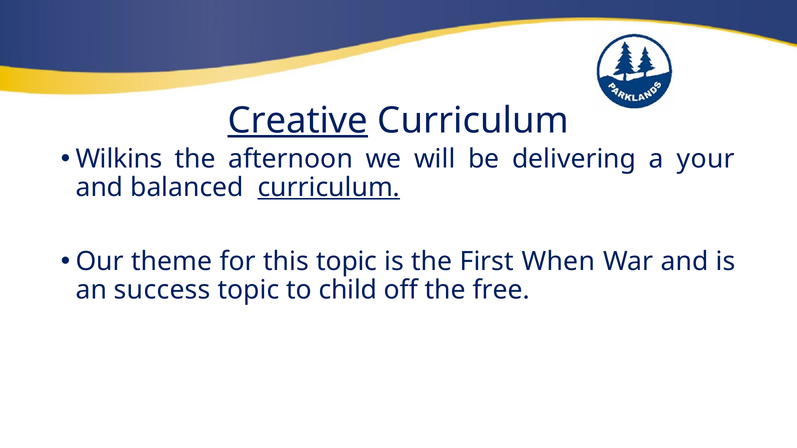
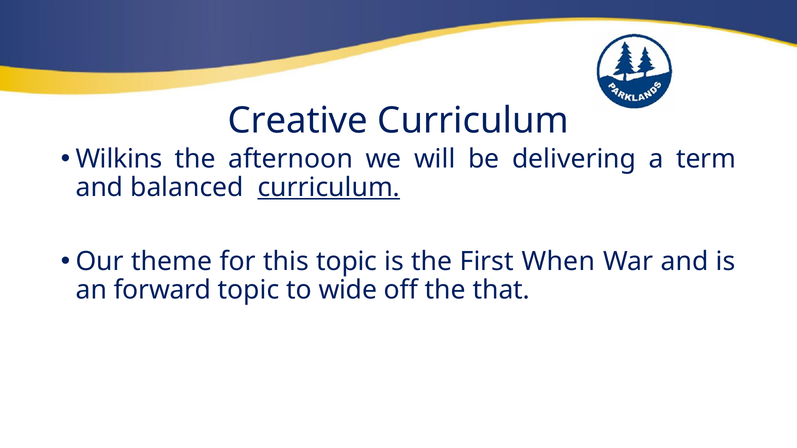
Creative underline: present -> none
your: your -> term
success: success -> forward
child: child -> wide
free: free -> that
